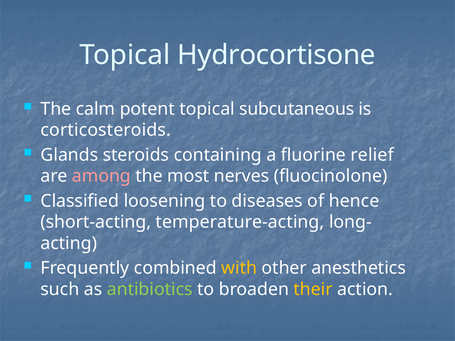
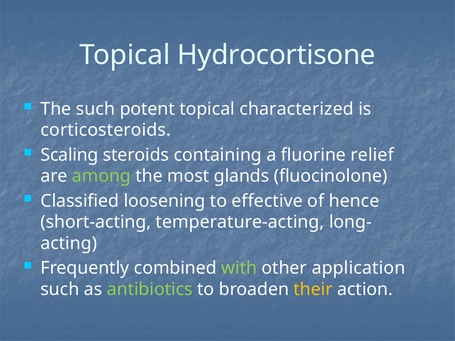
The calm: calm -> such
subcutaneous: subcutaneous -> characterized
Glands: Glands -> Scaling
among colour: pink -> light green
nerves: nerves -> glands
diseases: diseases -> effective
with colour: yellow -> light green
anesthetics: anesthetics -> application
